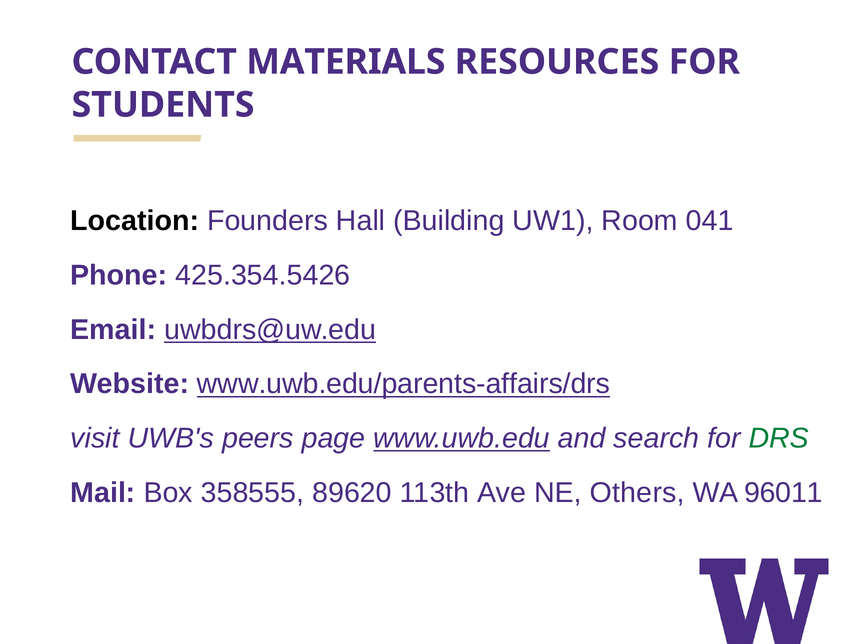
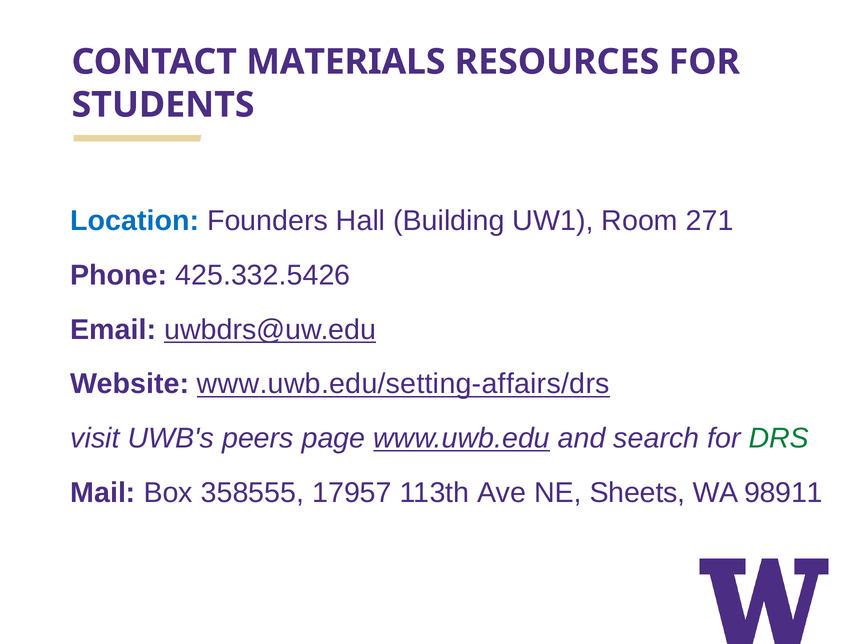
Location colour: black -> blue
041: 041 -> 271
425.354.5426: 425.354.5426 -> 425.332.5426
www.uwb.edu/parents-affairs/drs: www.uwb.edu/parents-affairs/drs -> www.uwb.edu/setting-affairs/drs
89620: 89620 -> 17957
Others: Others -> Sheets
96011: 96011 -> 98911
